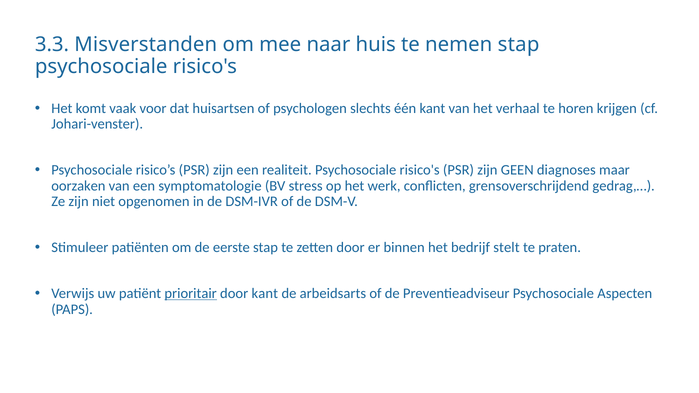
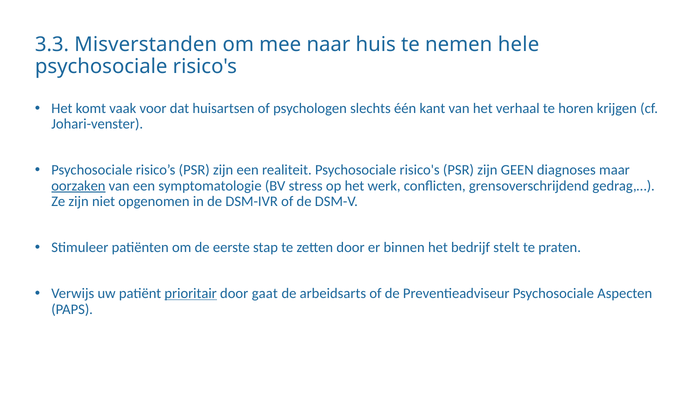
nemen stap: stap -> hele
oorzaken underline: none -> present
door kant: kant -> gaat
